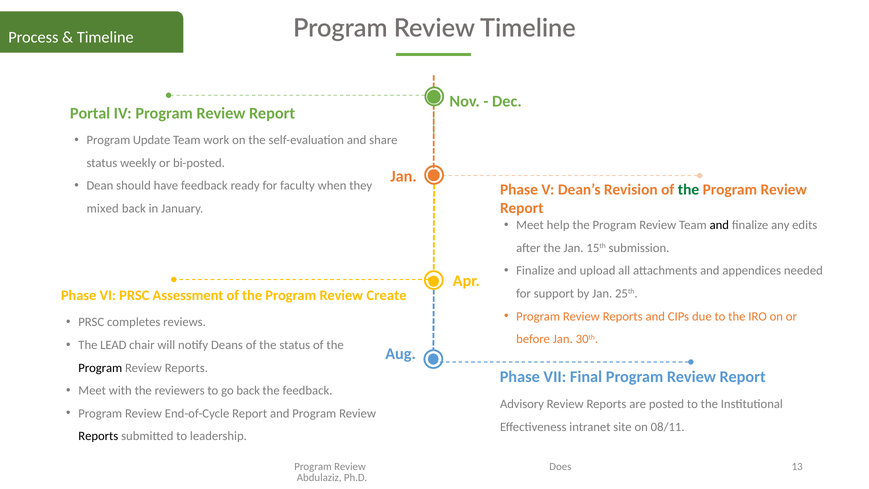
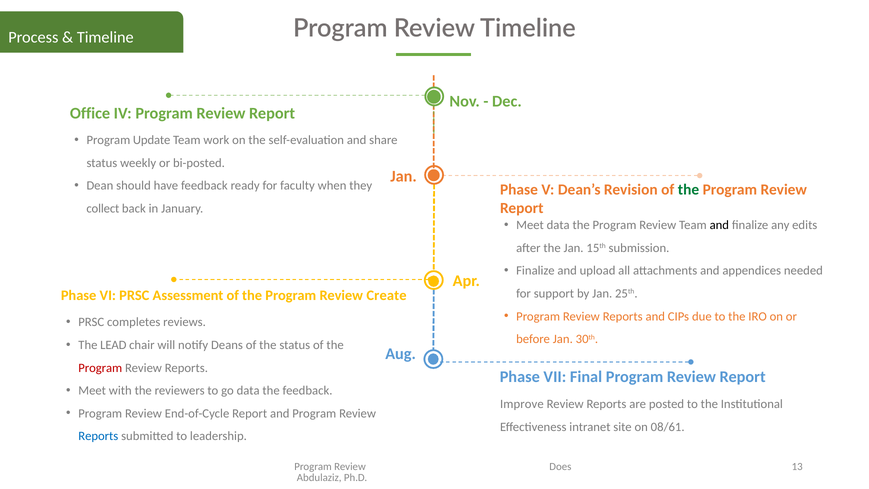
Portal: Portal -> Office
mixed: mixed -> collect
Meet help: help -> data
Program at (100, 368) colour: black -> red
go back: back -> data
Advisory: Advisory -> Improve
08/11: 08/11 -> 08/61
Reports at (98, 436) colour: black -> blue
